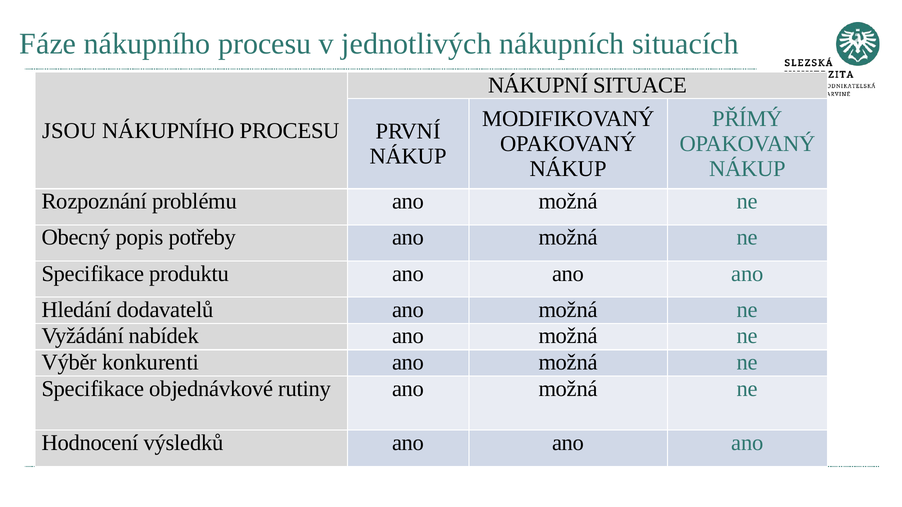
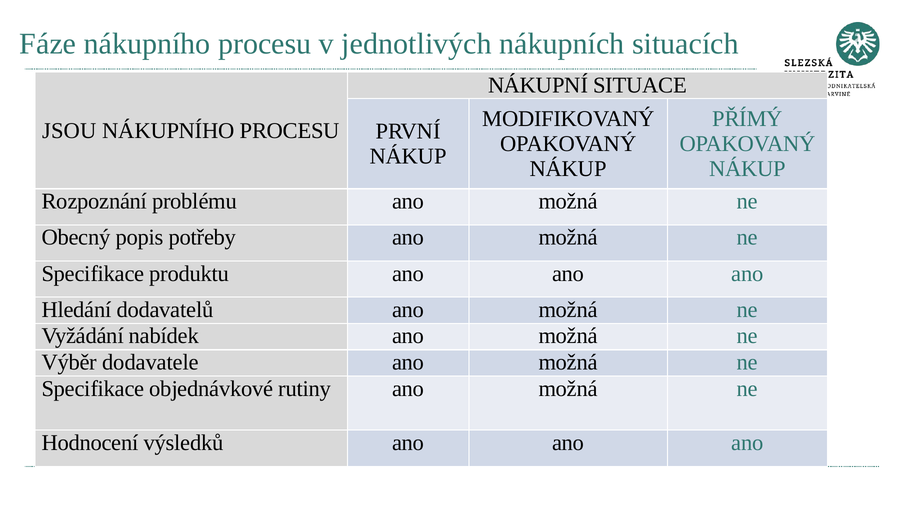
konkurenti: konkurenti -> dodavatele
